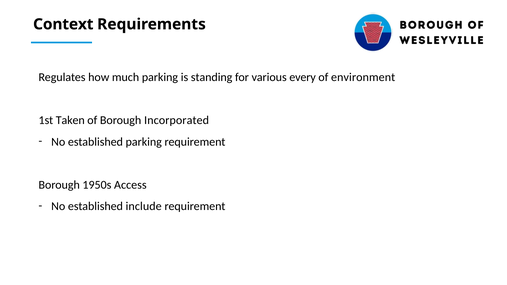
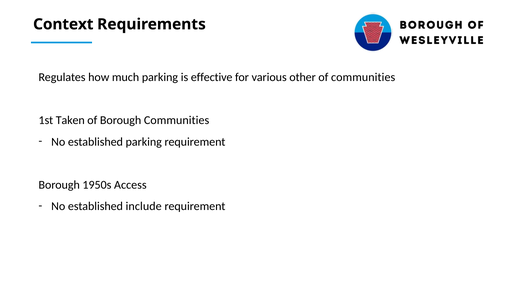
standing: standing -> effective
every: every -> other
of environment: environment -> communities
Borough Incorporated: Incorporated -> Communities
